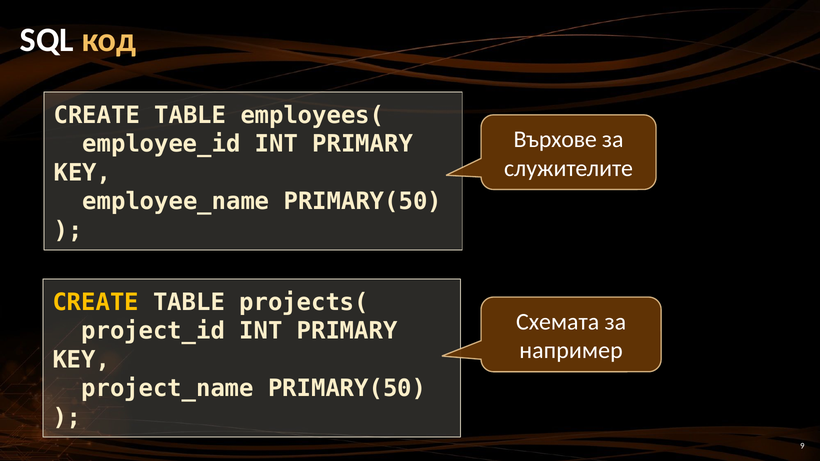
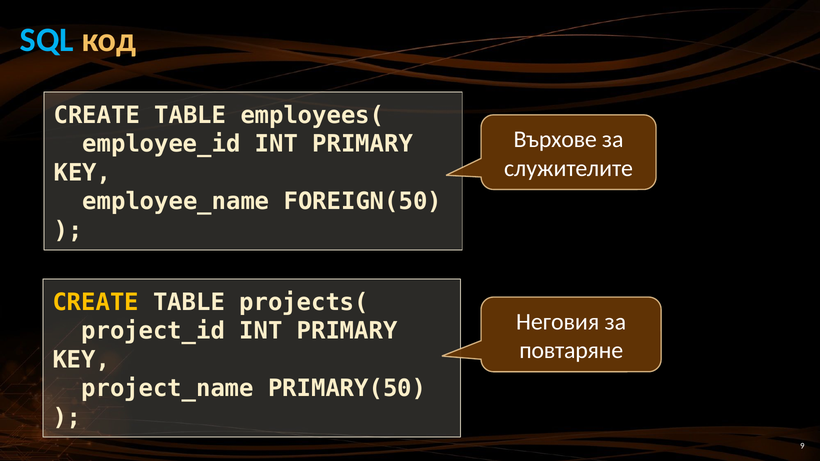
SQL colour: white -> light blue
employee_name PRIMARY(50: PRIMARY(50 -> FOREIGN(50
Схемата: Схемата -> Неговия
например: например -> повтаряне
